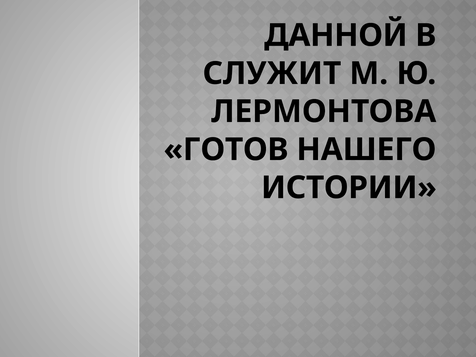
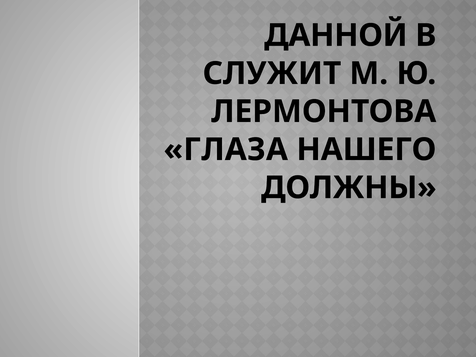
ГОТОВ: ГОТОВ -> ГЛАЗА
ИСТОРИИ: ИСТОРИИ -> ДОЛЖНЫ
